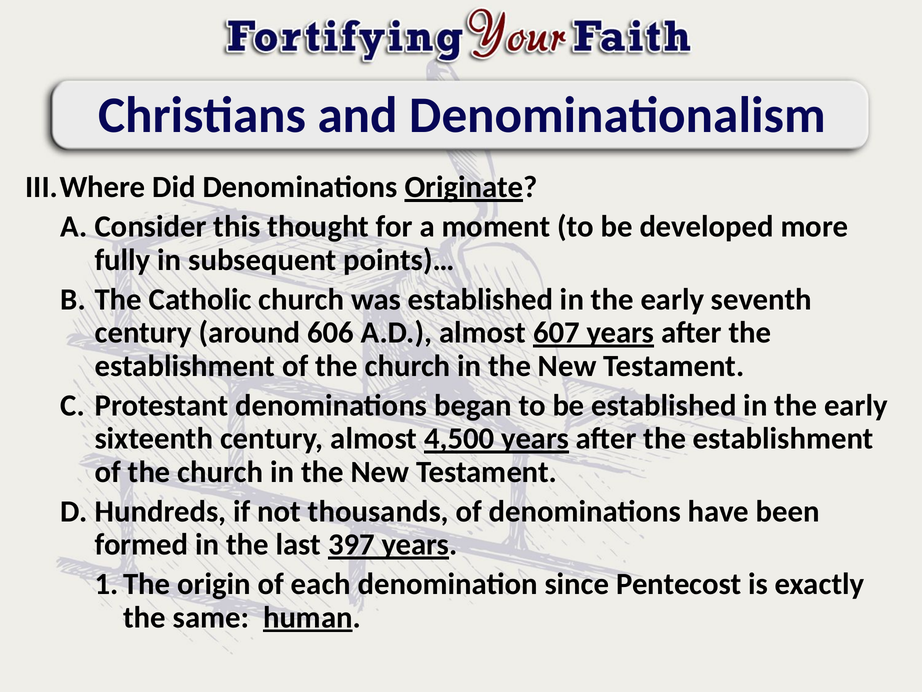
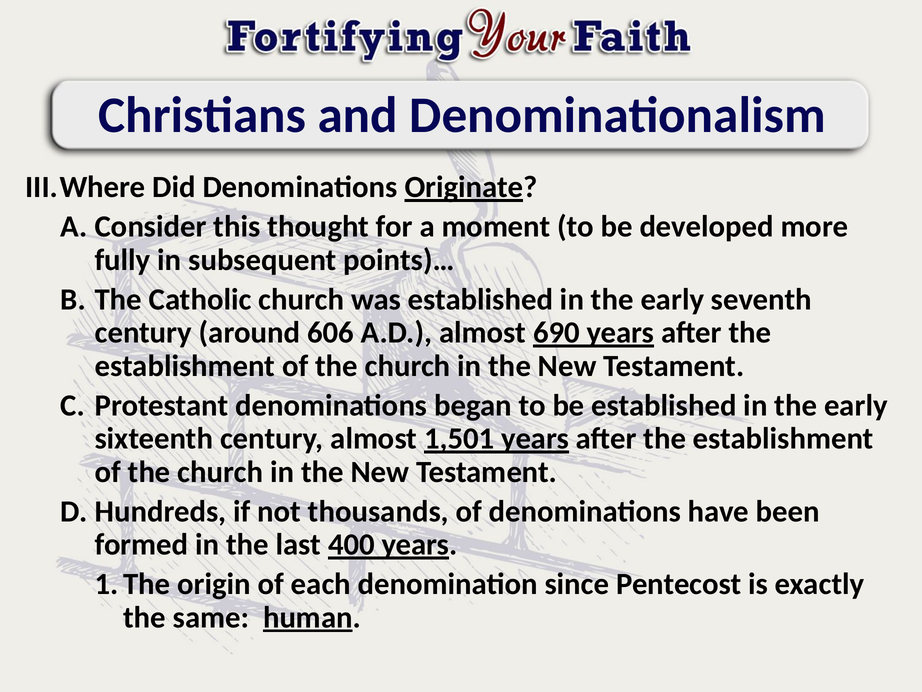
607: 607 -> 690
4,500: 4,500 -> 1,501
397: 397 -> 400
